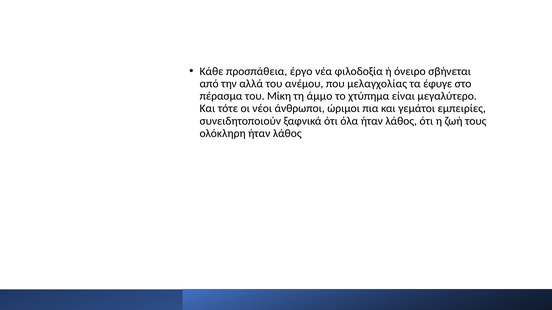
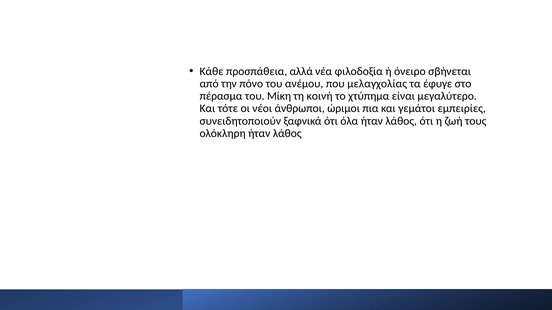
έργο: έργο -> αλλά
αλλά: αλλά -> πόνο
άμμο: άμμο -> κοινή
